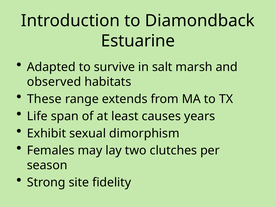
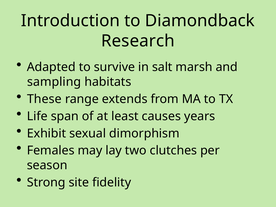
Estuarine: Estuarine -> Research
observed: observed -> sampling
